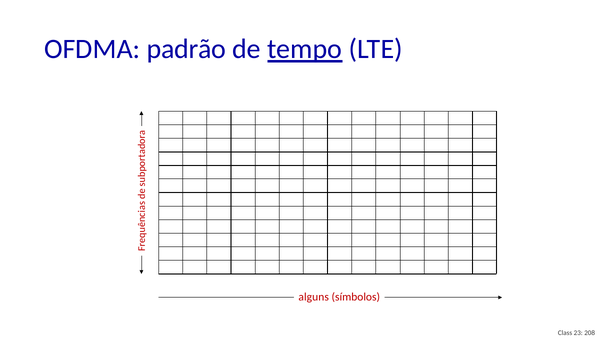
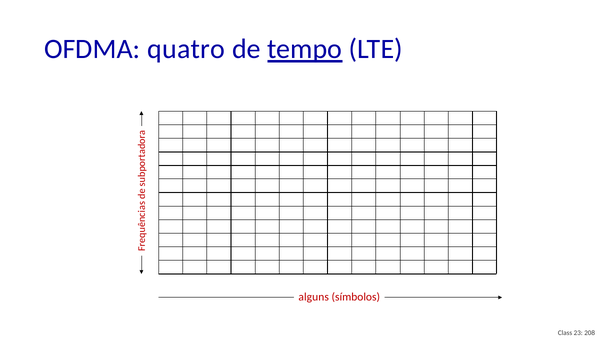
padrão: padrão -> quatro
